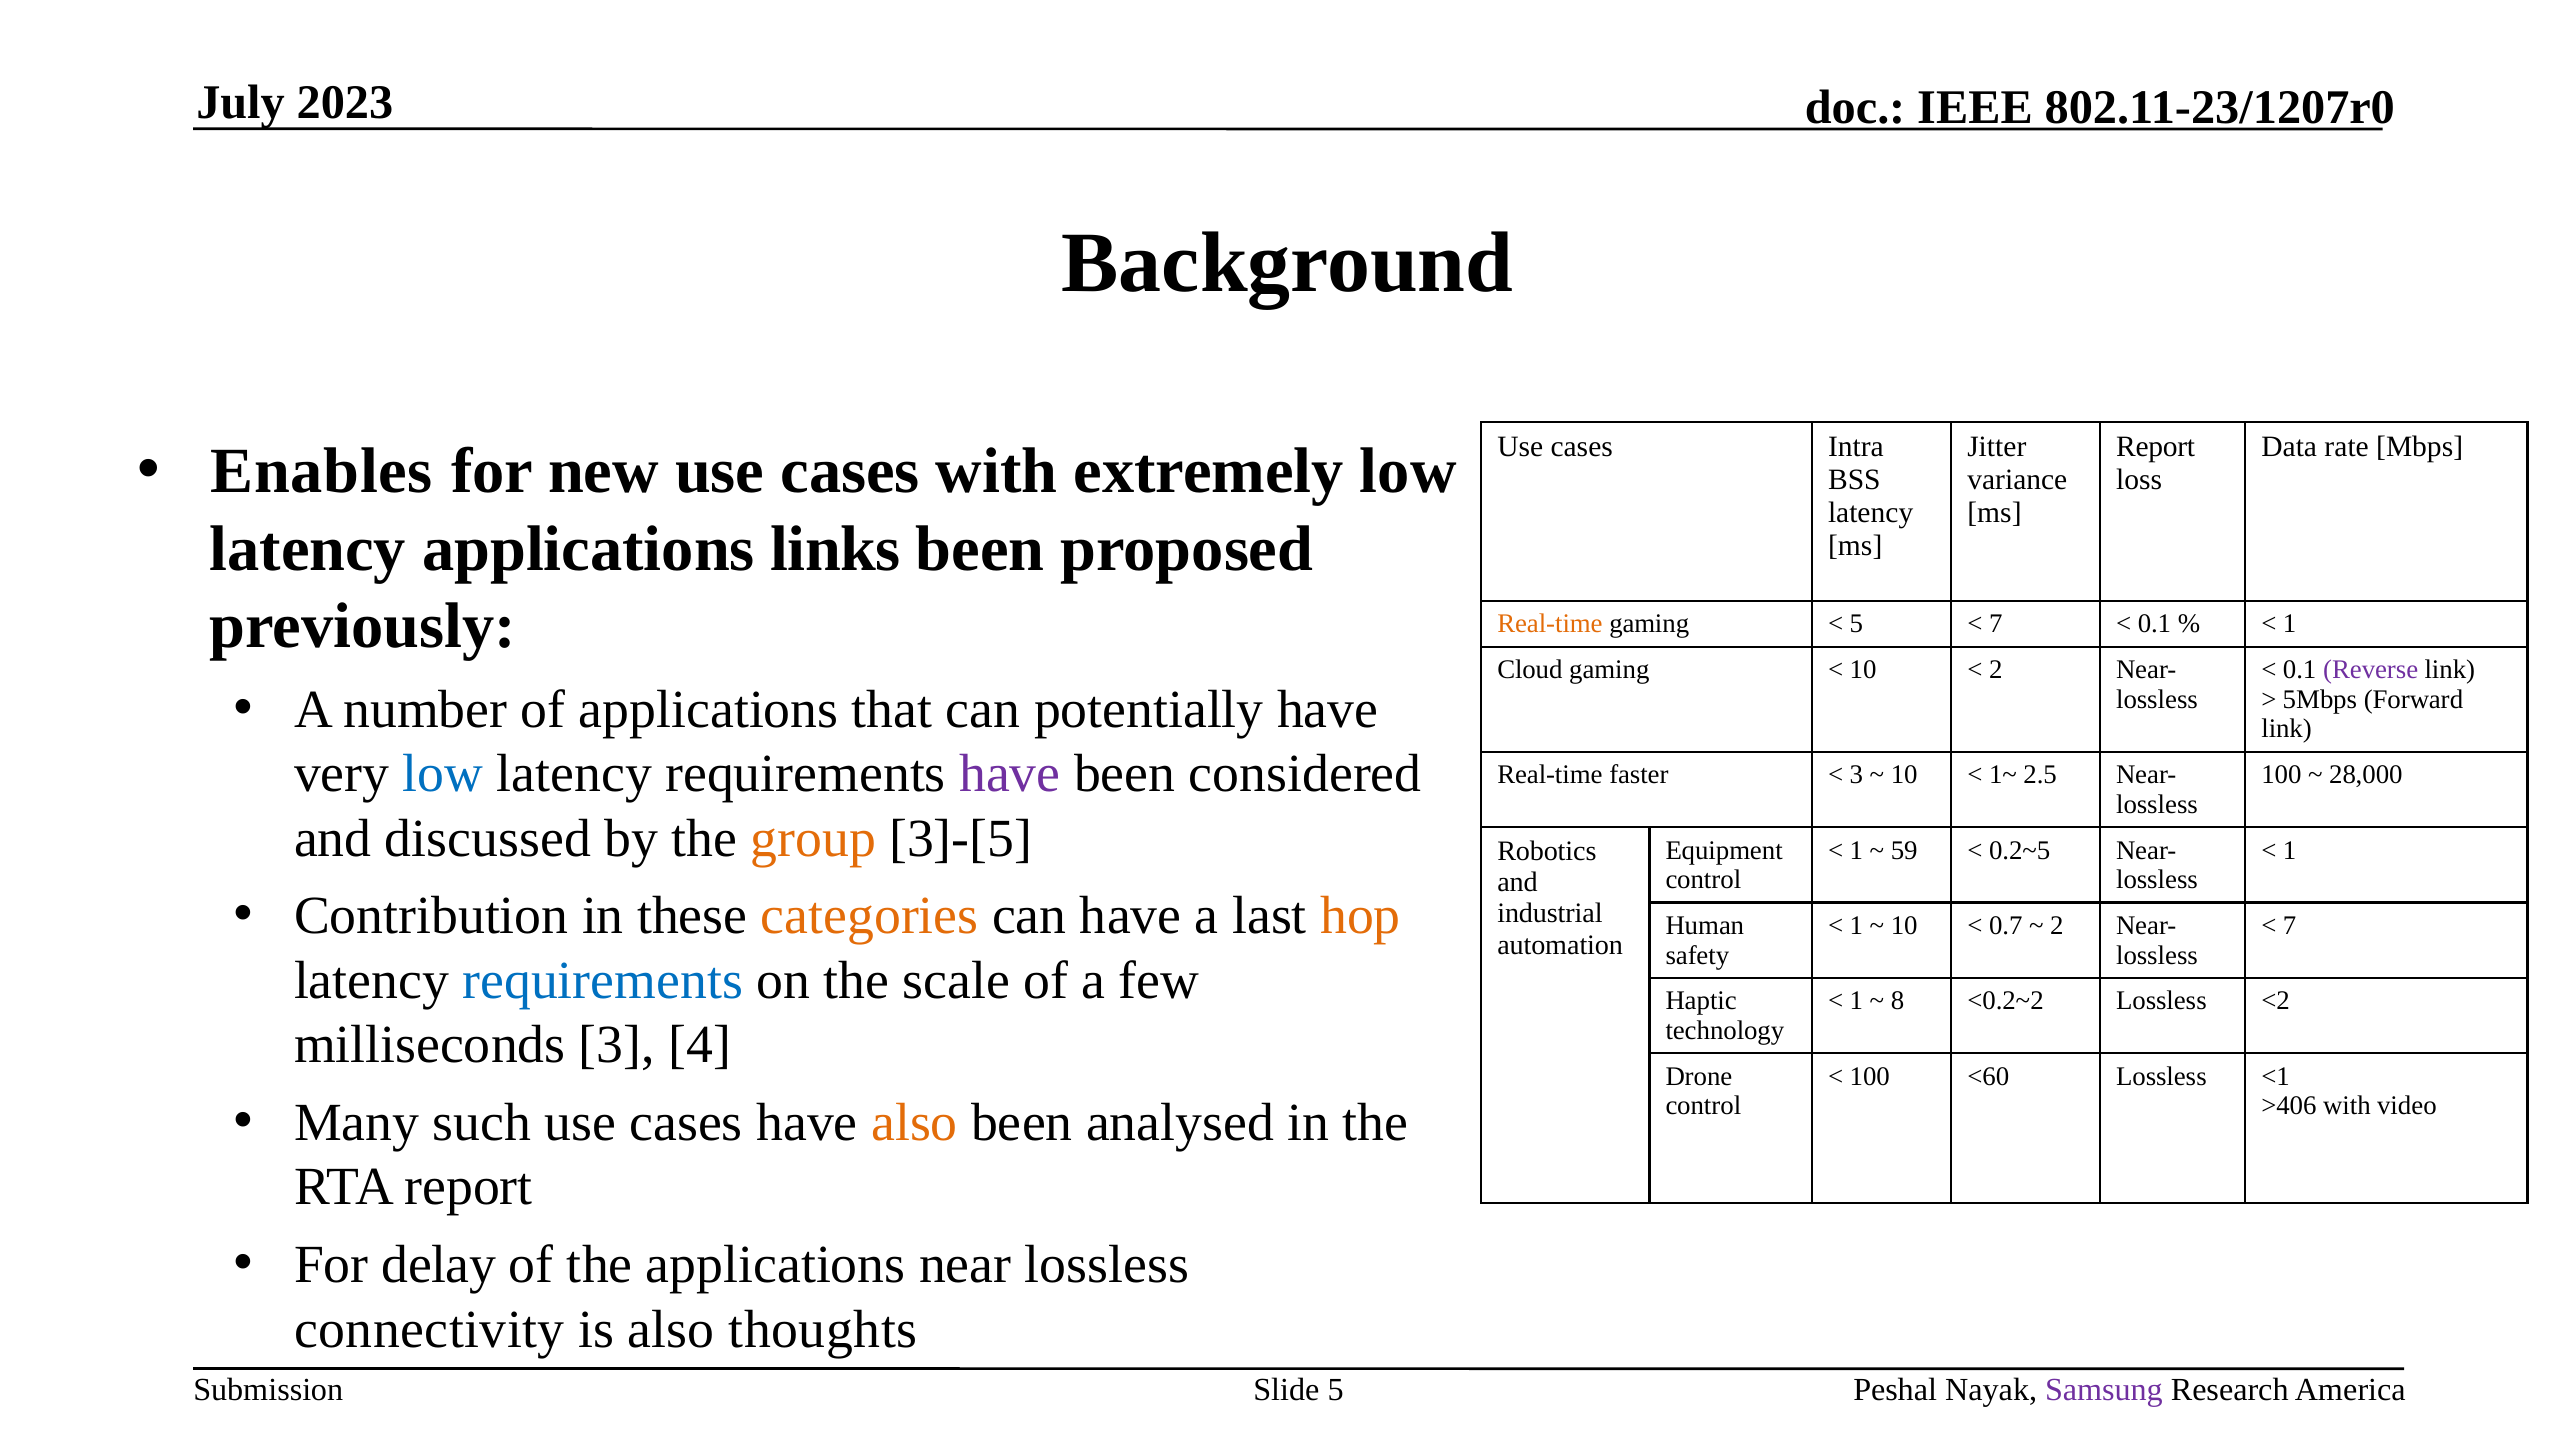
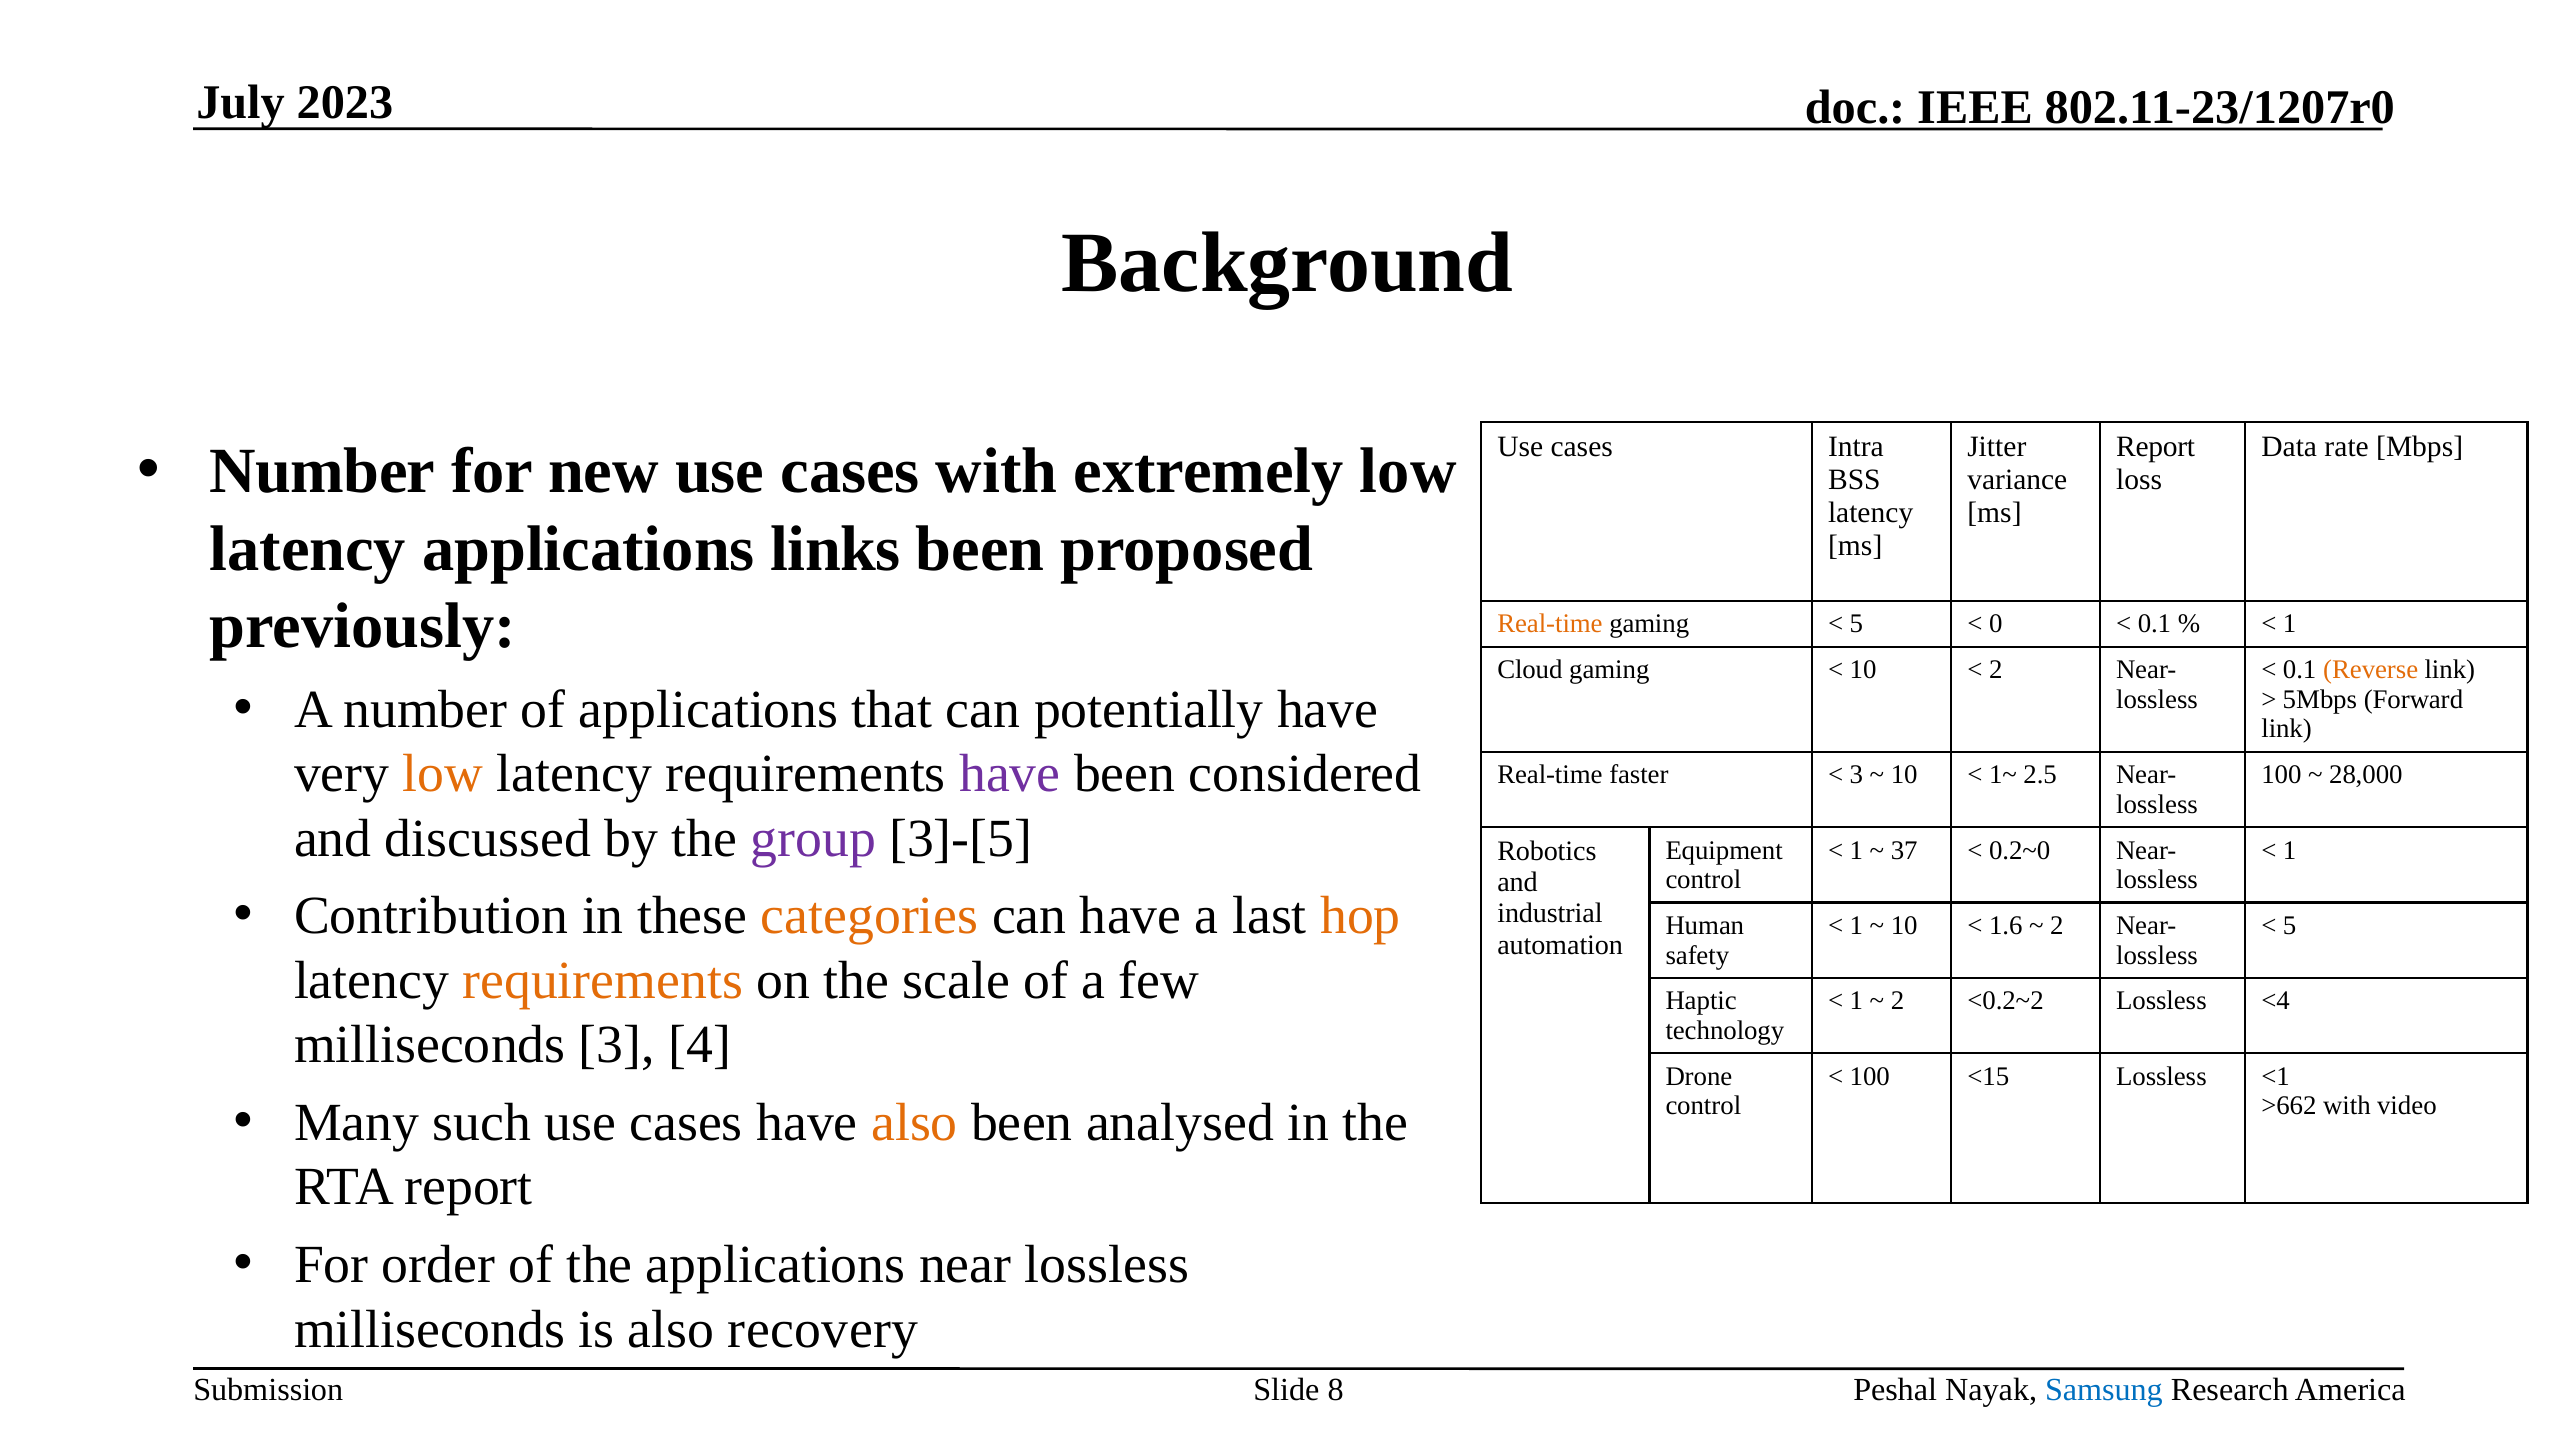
Enables at (322, 471): Enables -> Number
7 at (1996, 624): 7 -> 0
Reverse colour: purple -> orange
low at (443, 774) colour: blue -> orange
group colour: orange -> purple
59: 59 -> 37
0.2~5: 0.2~5 -> 0.2~0
0.7: 0.7 -> 1.6
7 at (2290, 926): 7 -> 5
requirements at (603, 981) colour: blue -> orange
8 at (1898, 1001): 8 -> 2
<2: <2 -> <4
<60: <60 -> <15
>406: >406 -> >662
delay: delay -> order
connectivity at (429, 1329): connectivity -> milliseconds
thoughts: thoughts -> recovery
Slide 5: 5 -> 8
Samsung colour: purple -> blue
